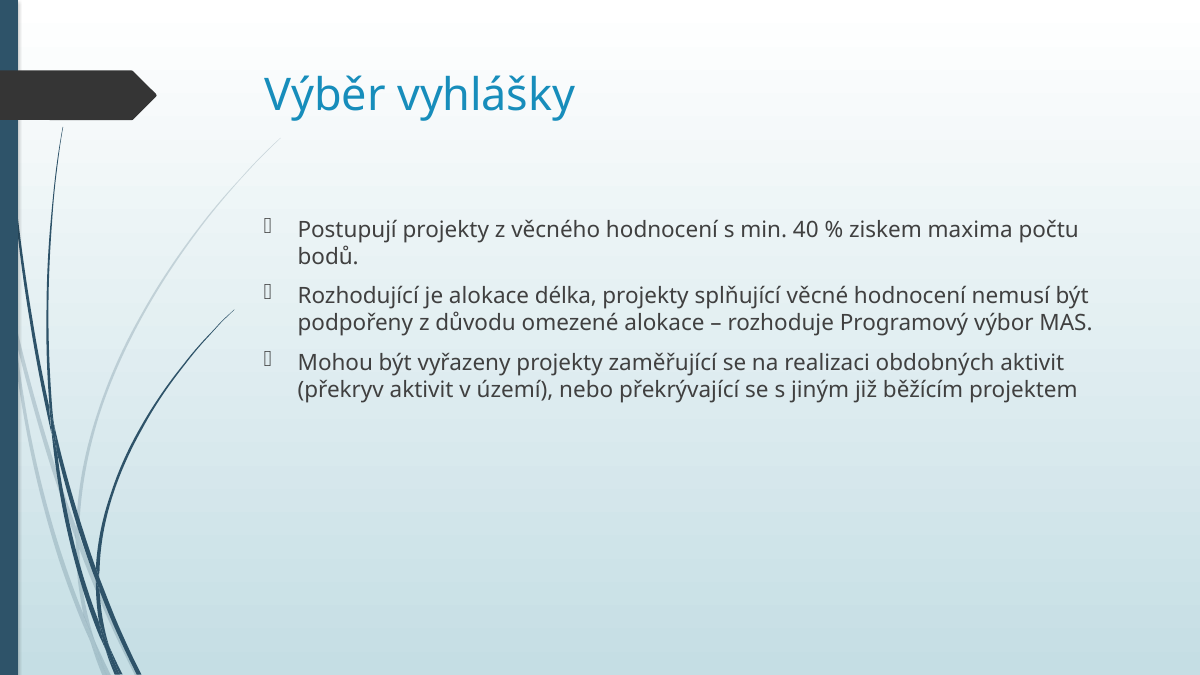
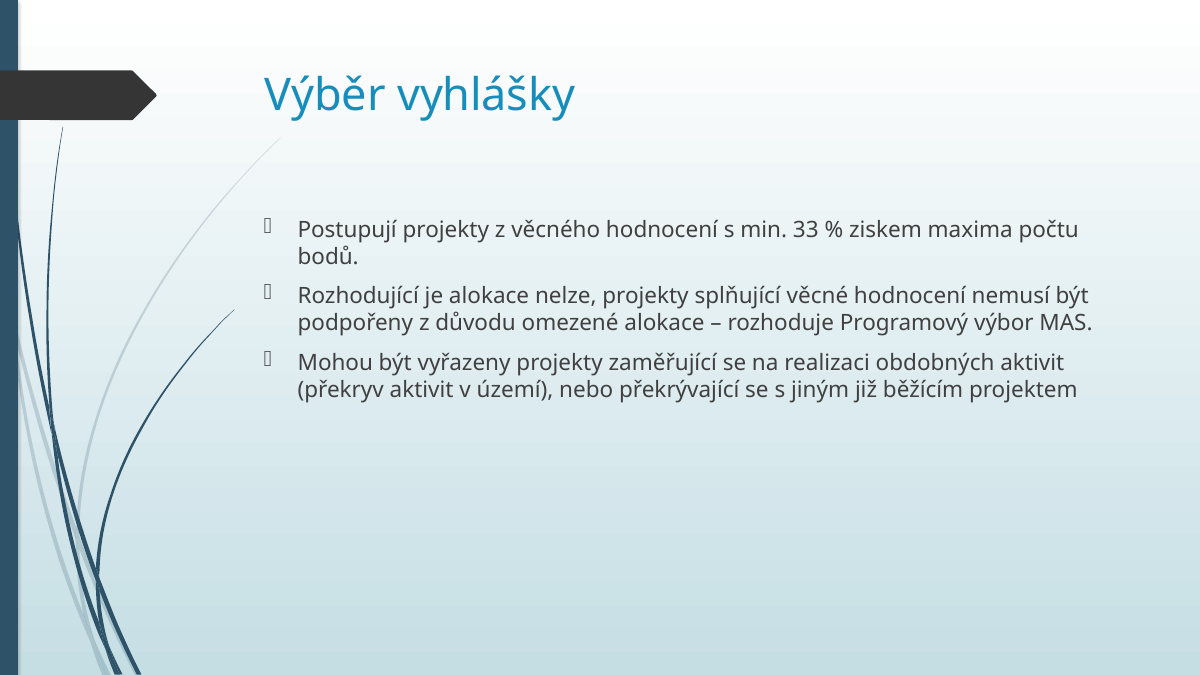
40: 40 -> 33
délka: délka -> nelze
